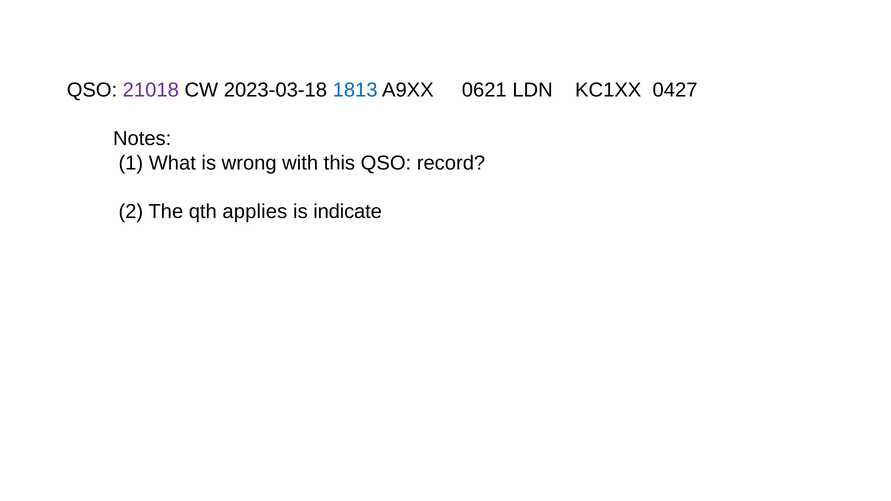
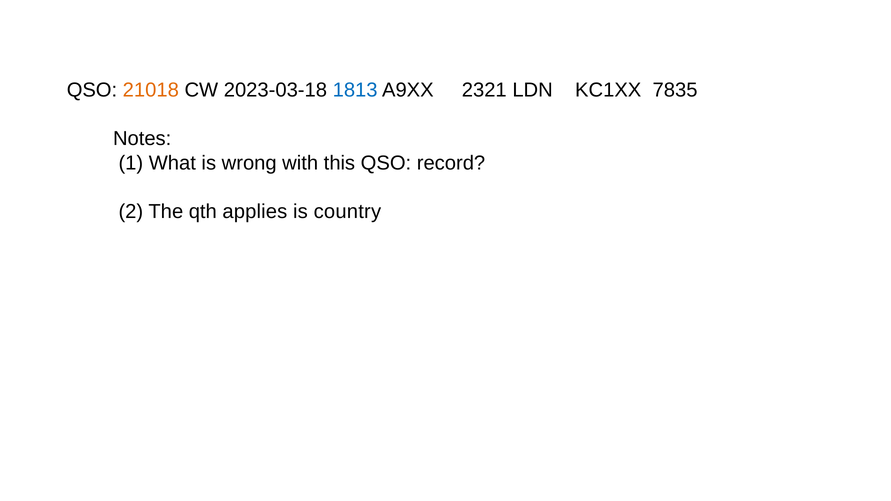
21018 colour: purple -> orange
0621: 0621 -> 2321
0427: 0427 -> 7835
indicate: indicate -> country
